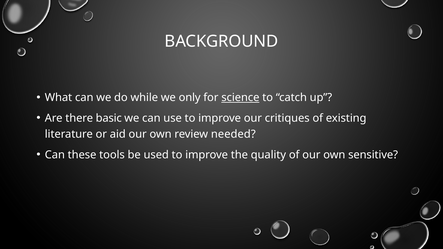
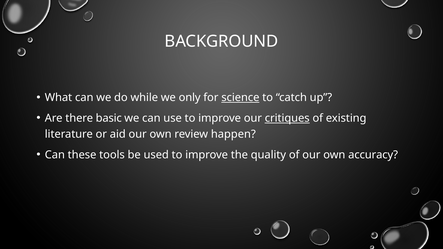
critiques underline: none -> present
needed: needed -> happen
sensitive: sensitive -> accuracy
